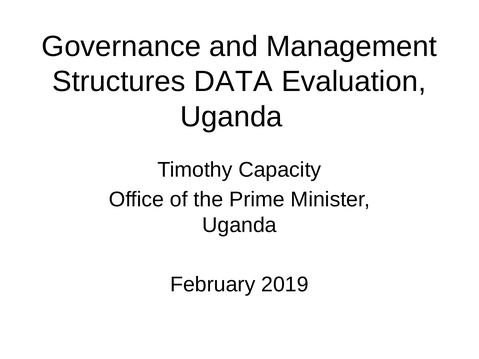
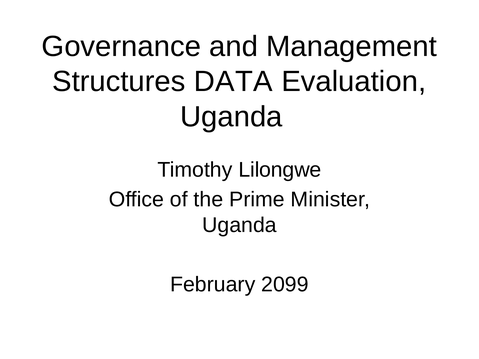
Capacity: Capacity -> Lilongwe
2019: 2019 -> 2099
